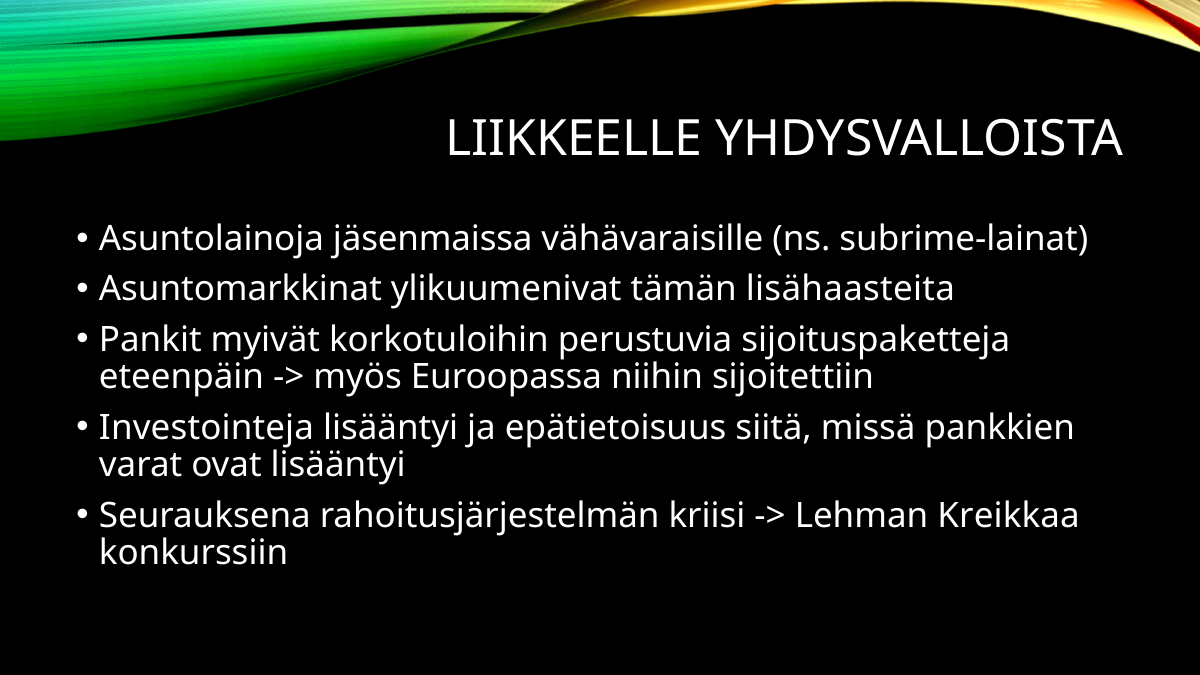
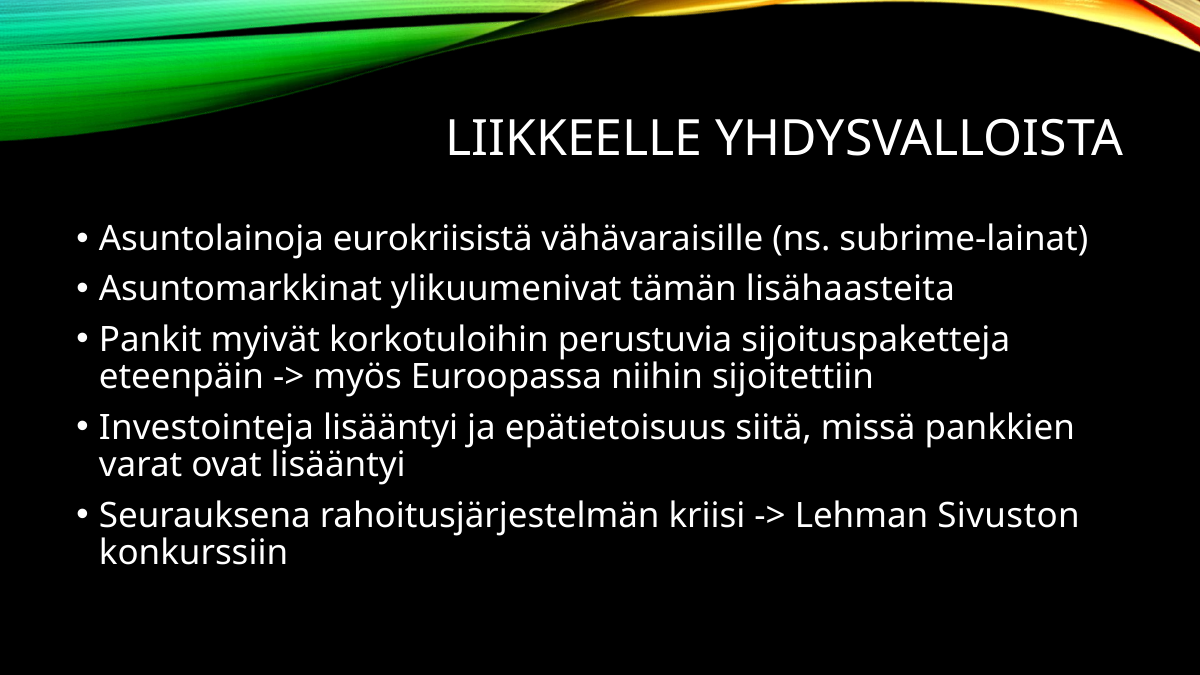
jäsenmaissa: jäsenmaissa -> eurokriisistä
Kreikkaa: Kreikkaa -> Sivuston
